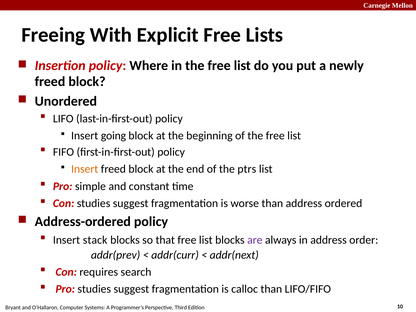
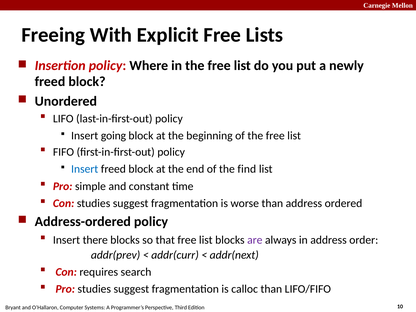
Insert at (85, 169) colour: orange -> blue
ptrs: ptrs -> find
stack: stack -> there
